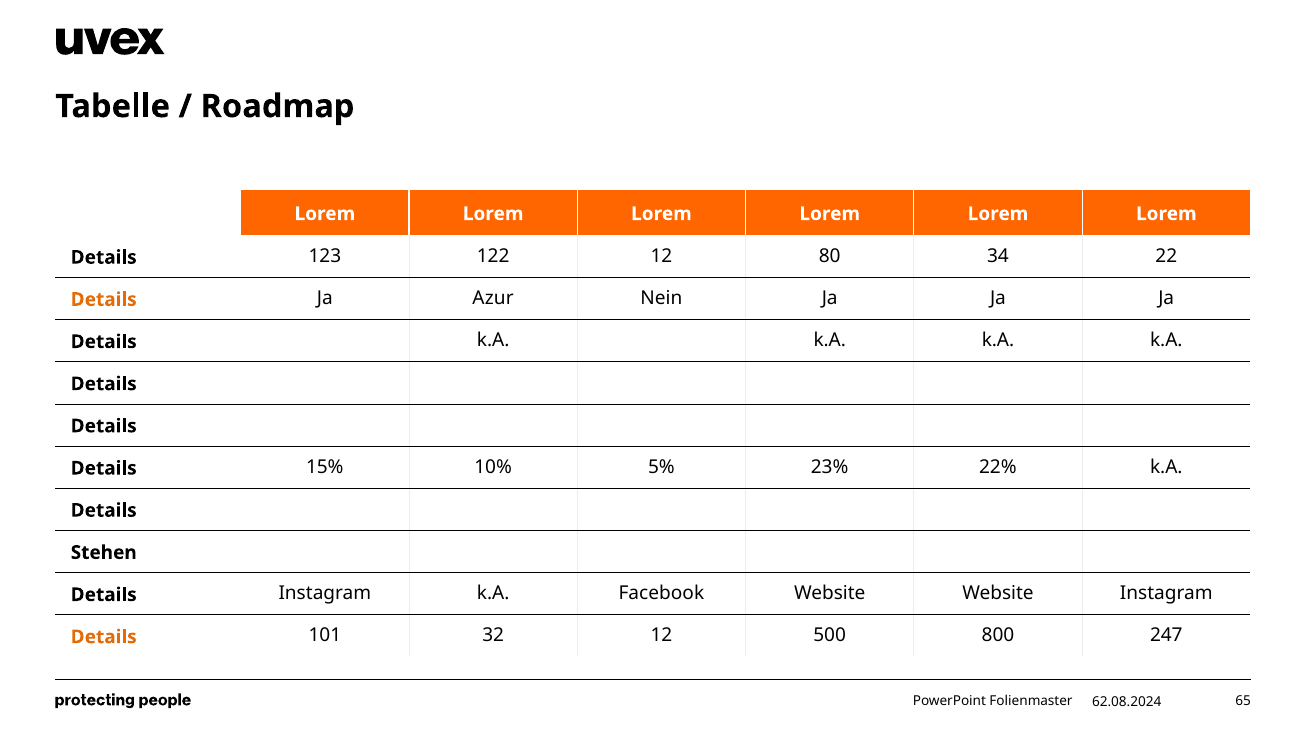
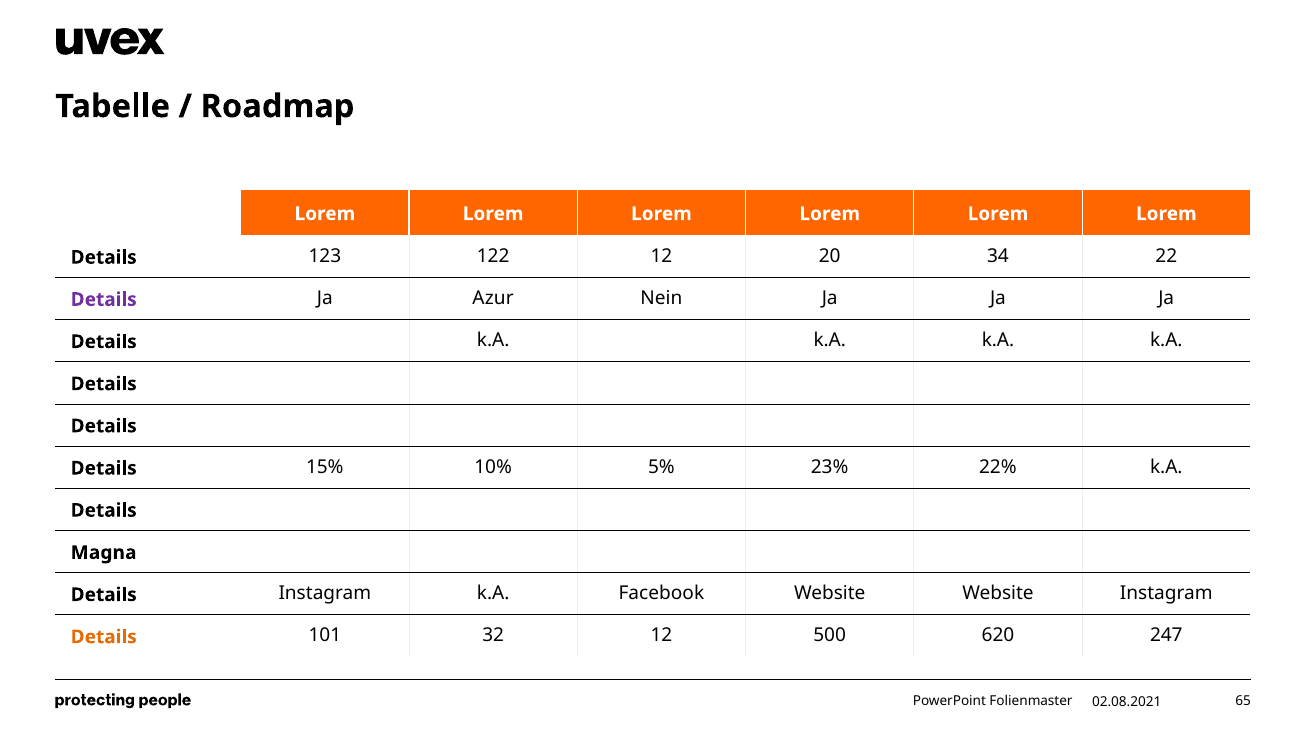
80: 80 -> 20
Details at (104, 299) colour: orange -> purple
Stehen: Stehen -> Magna
800: 800 -> 620
62.08.2024: 62.08.2024 -> 02.08.2021
